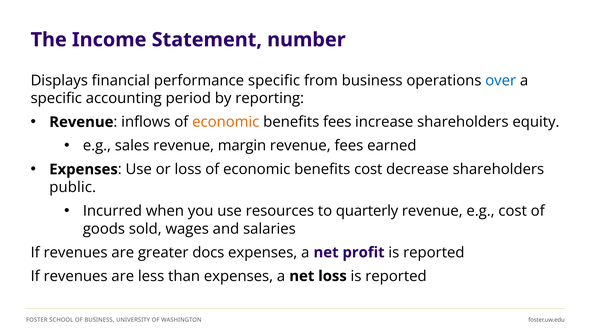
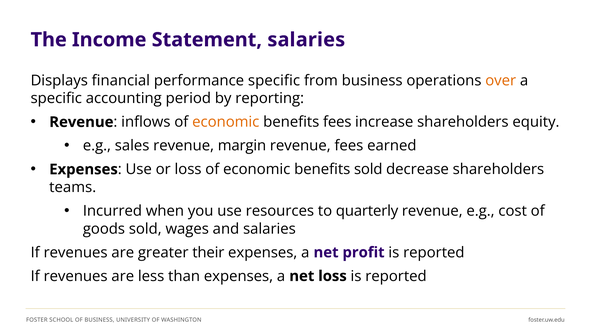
Statement number: number -> salaries
over colour: blue -> orange
benefits cost: cost -> sold
public: public -> teams
docs: docs -> their
